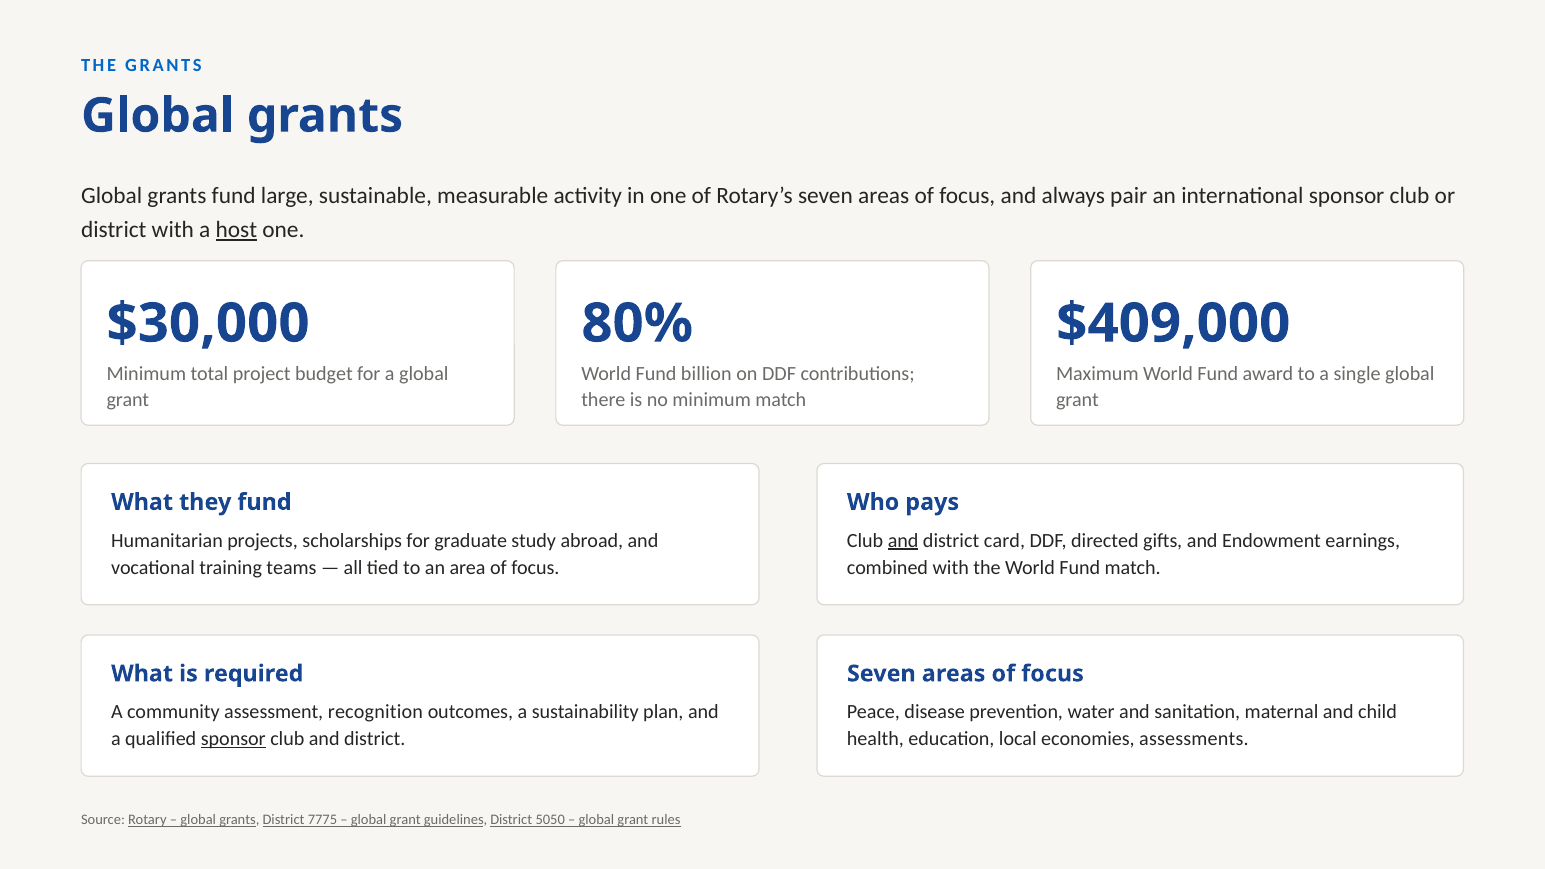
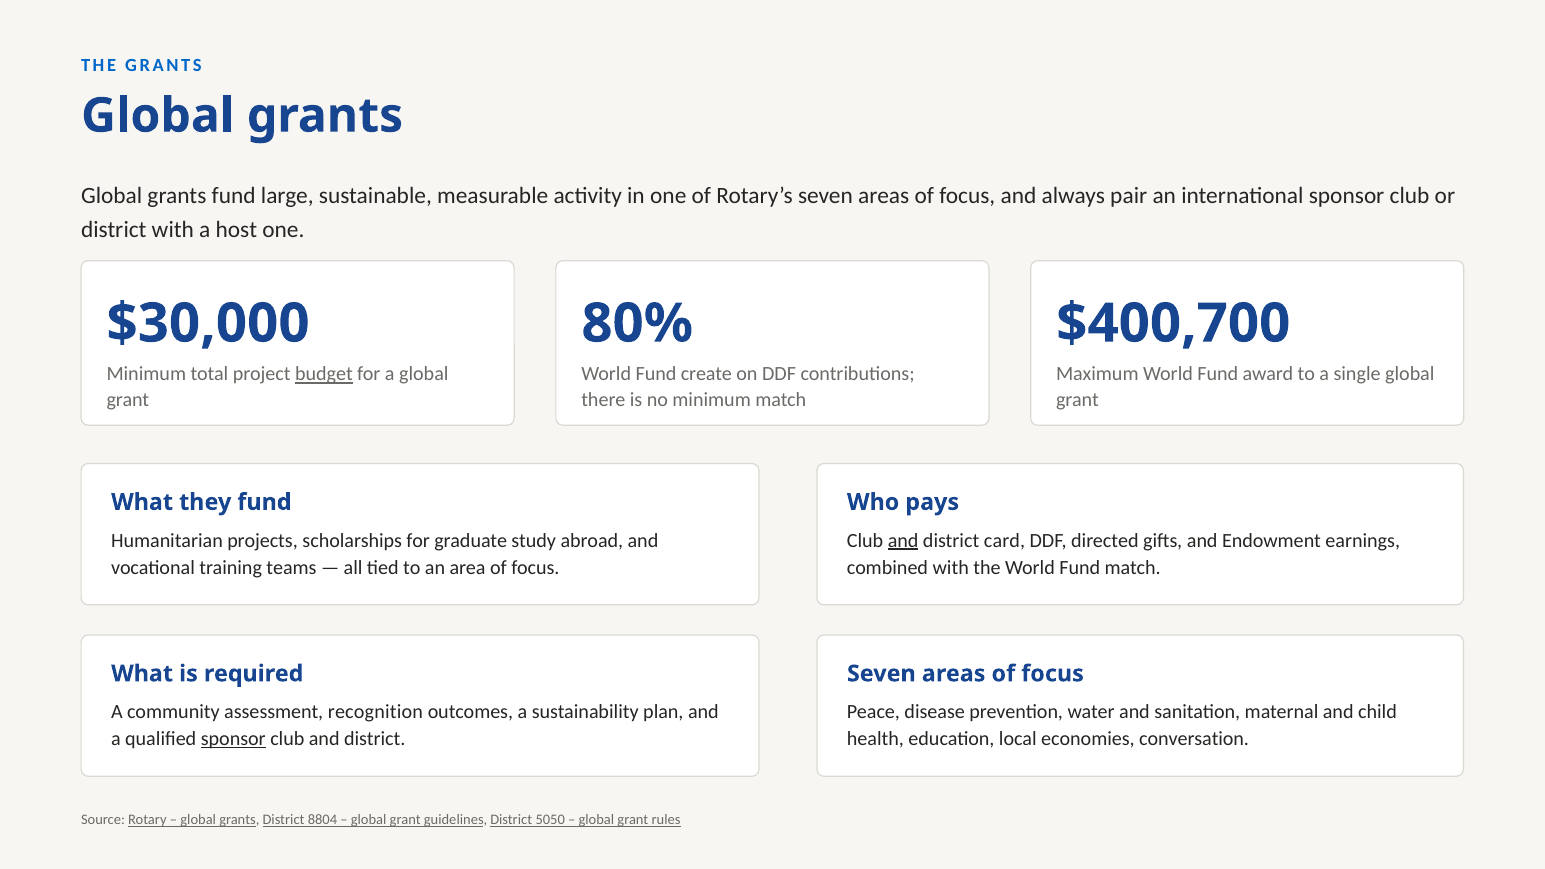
host underline: present -> none
$409,000: $409,000 -> $400,700
budget underline: none -> present
billion: billion -> create
assessments: assessments -> conversation
7775: 7775 -> 8804
